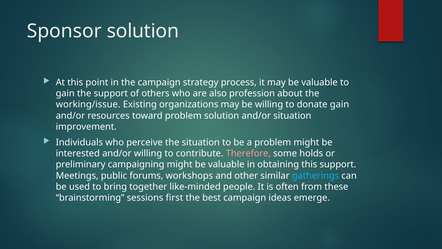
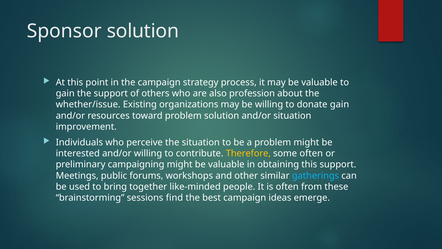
working/issue: working/issue -> whether/issue
Therefore colour: pink -> yellow
some holds: holds -> often
first: first -> find
